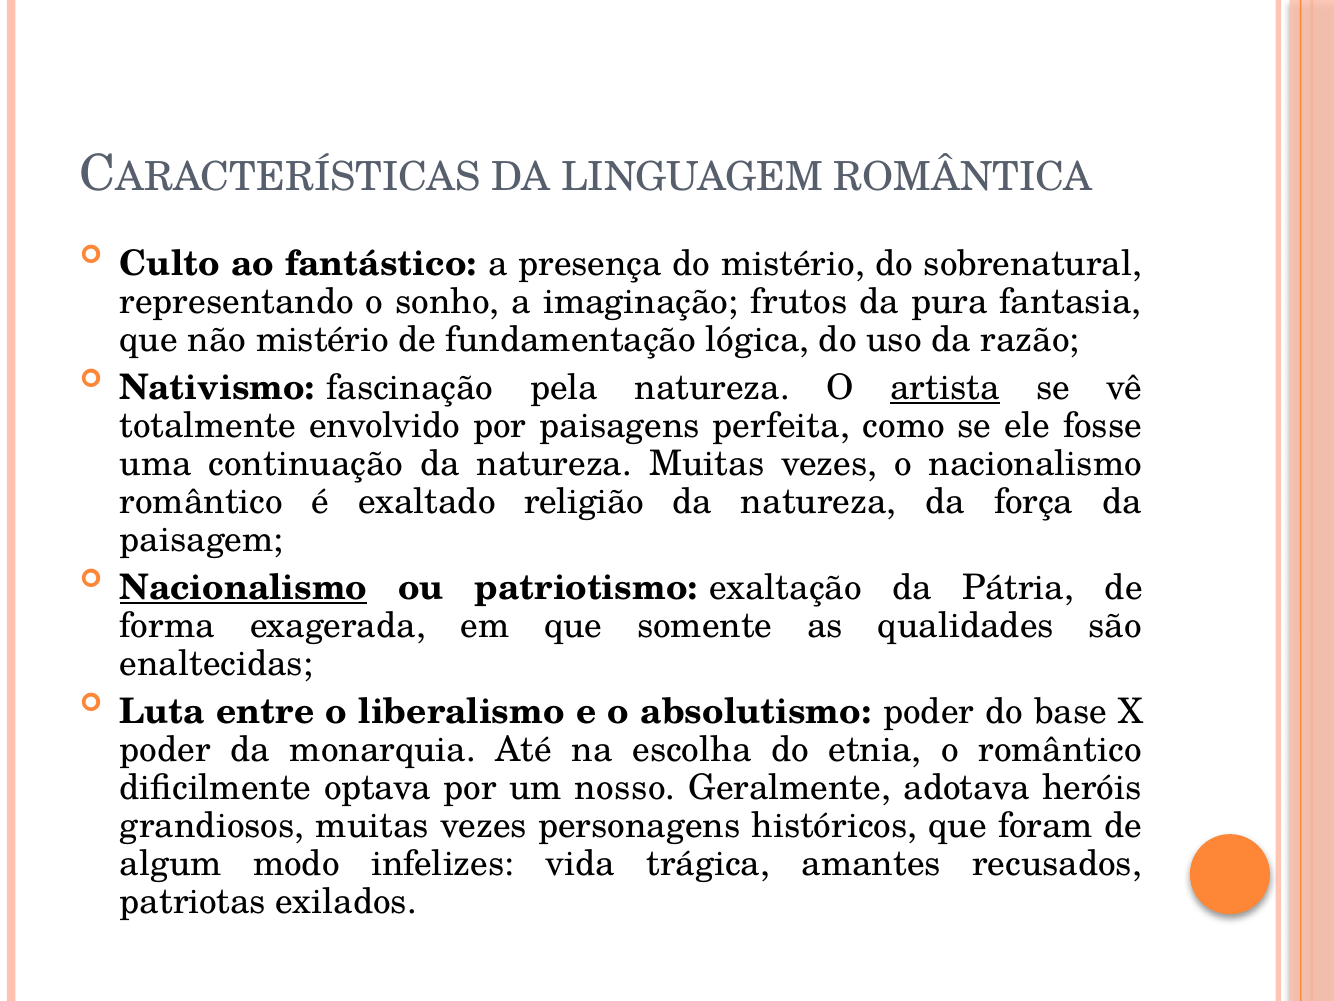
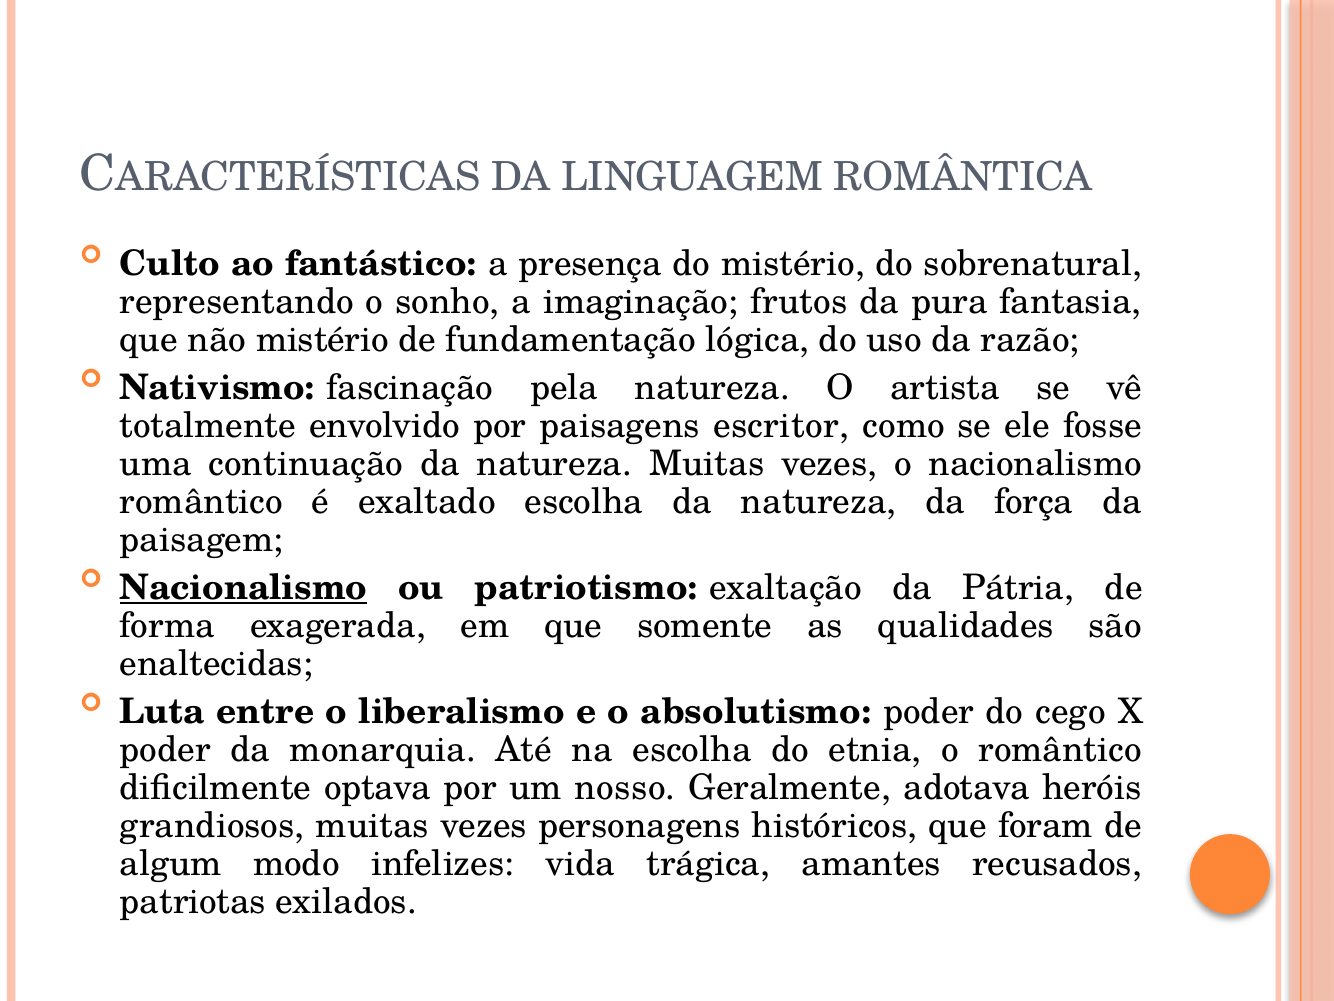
artista underline: present -> none
perfeita: perfeita -> escritor
exaltado religião: religião -> escolha
base: base -> cego
